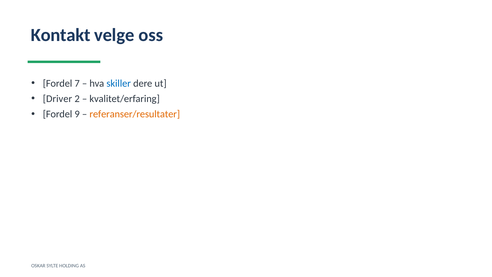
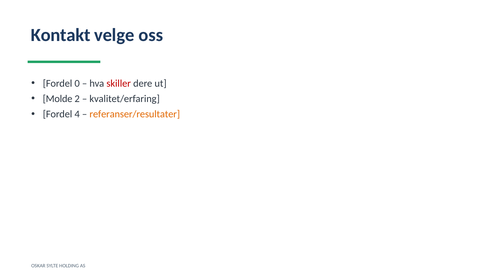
7: 7 -> 0
skiller colour: blue -> red
Driver: Driver -> Molde
9: 9 -> 4
